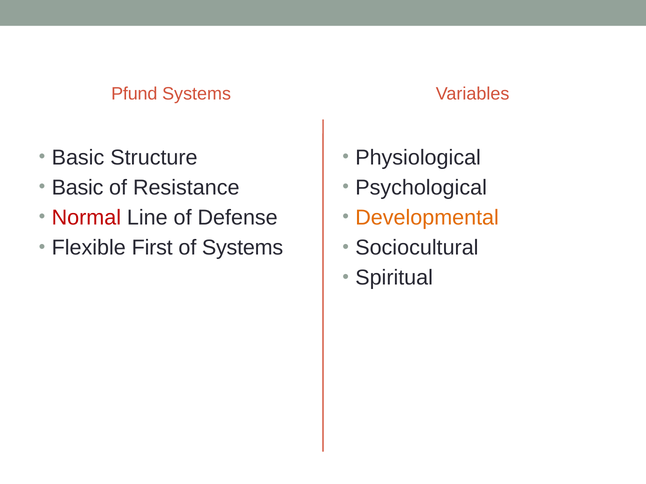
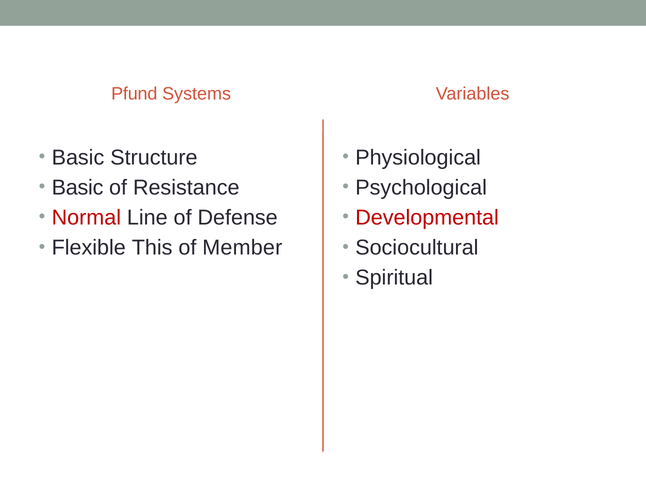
Developmental colour: orange -> red
First: First -> This
of Systems: Systems -> Member
